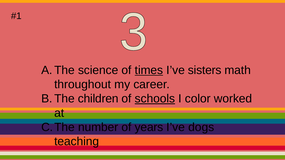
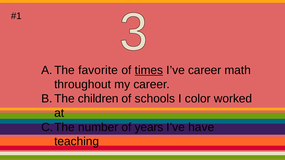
science: science -> favorite
I’ve sisters: sisters -> career
schools underline: present -> none
dogs: dogs -> have
